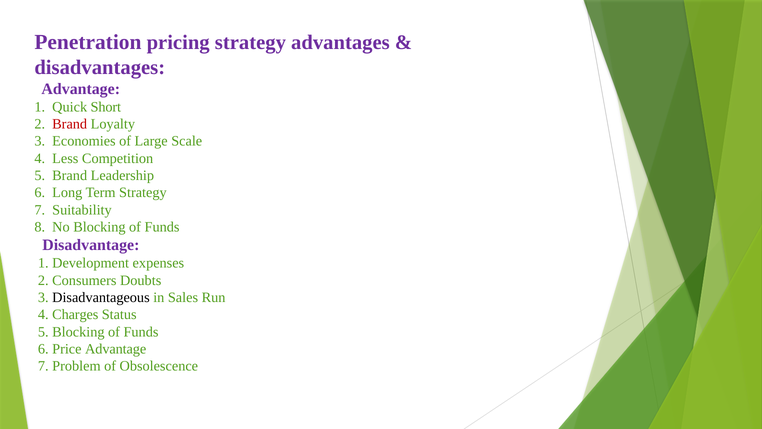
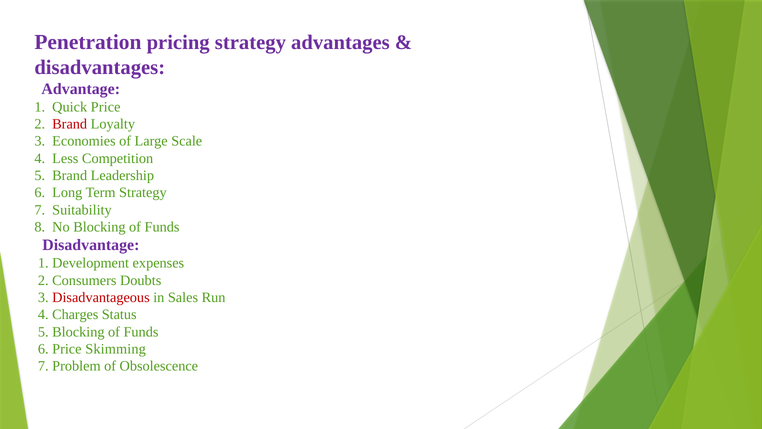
Quick Short: Short -> Price
Disadvantageous colour: black -> red
Price Advantage: Advantage -> Skimming
